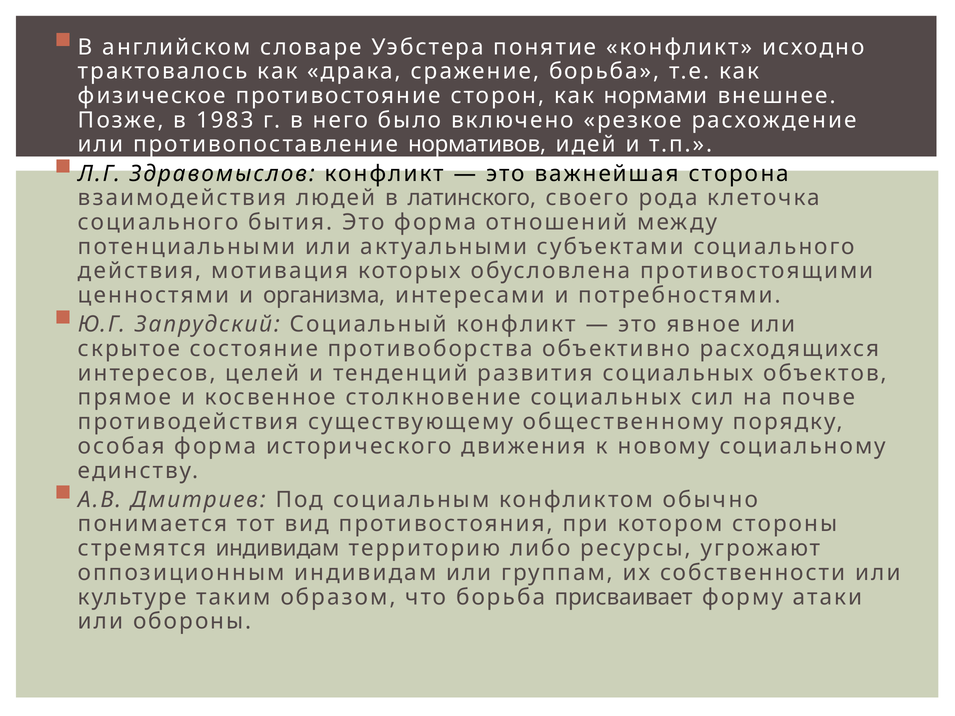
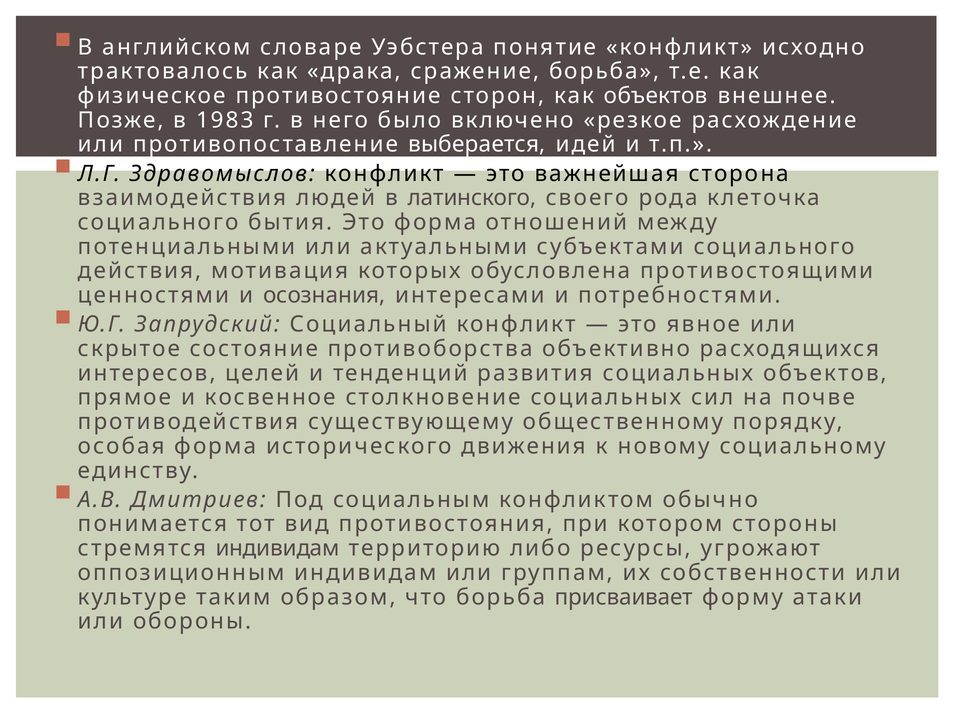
как нормами: нормами -> объектов
нормативов: нормативов -> выберается
организма: организма -> осознания
